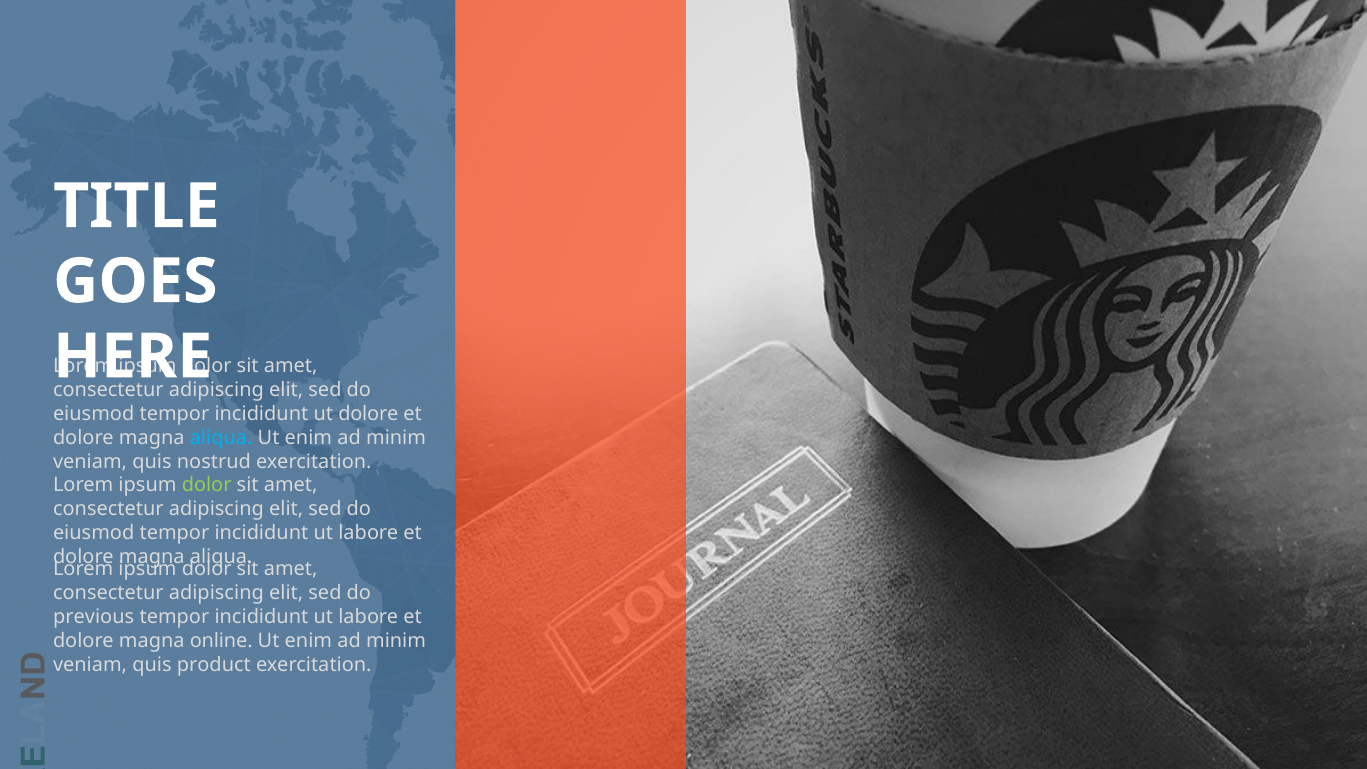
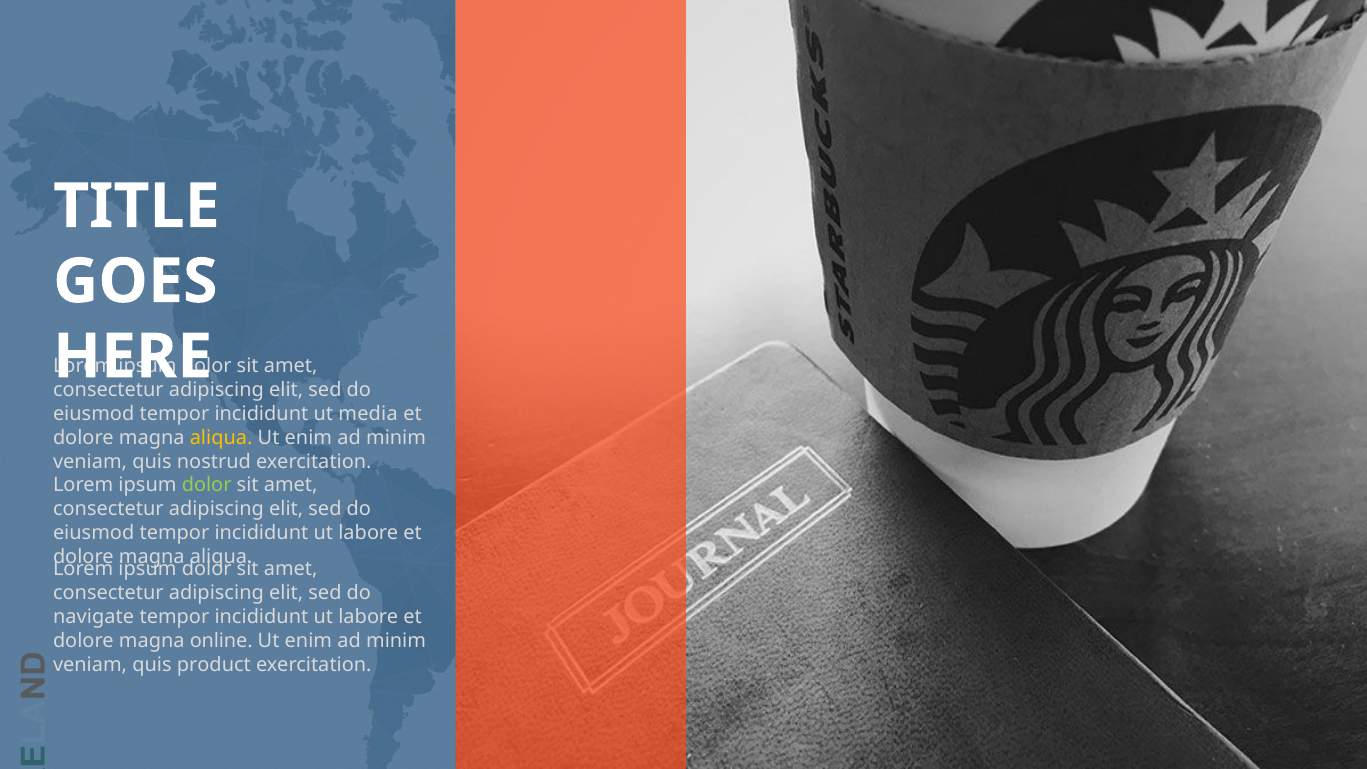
ut dolore: dolore -> media
aliqua at (221, 437) colour: light blue -> yellow
previous: previous -> navigate
